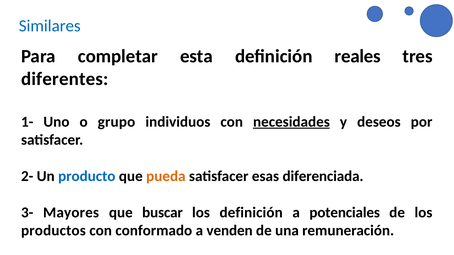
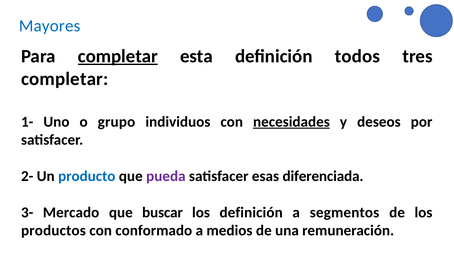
Similares: Similares -> Mayores
completar at (118, 56) underline: none -> present
reales: reales -> todos
diferentes at (65, 79): diferentes -> completar
pueda colour: orange -> purple
Mayores: Mayores -> Mercado
potenciales: potenciales -> segmentos
venden: venden -> medios
